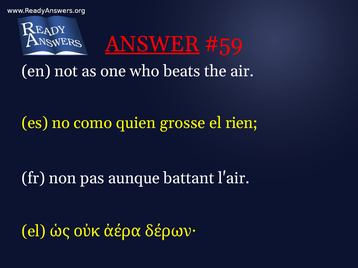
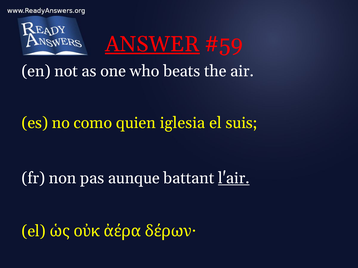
grosse: grosse -> iglesia
rien: rien -> suis
l'air underline: none -> present
